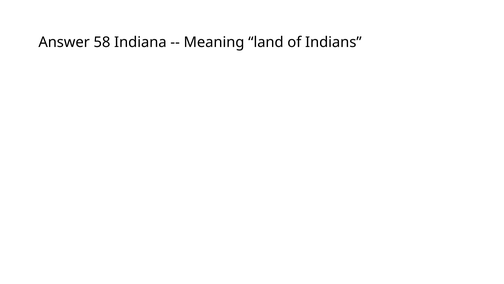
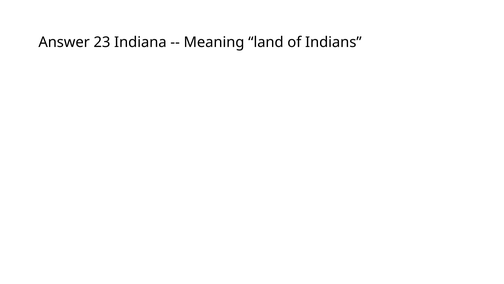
58: 58 -> 23
